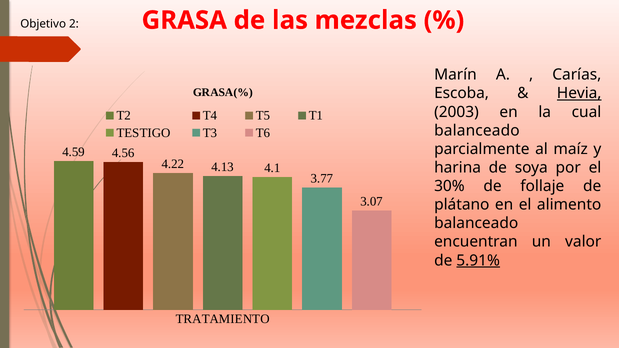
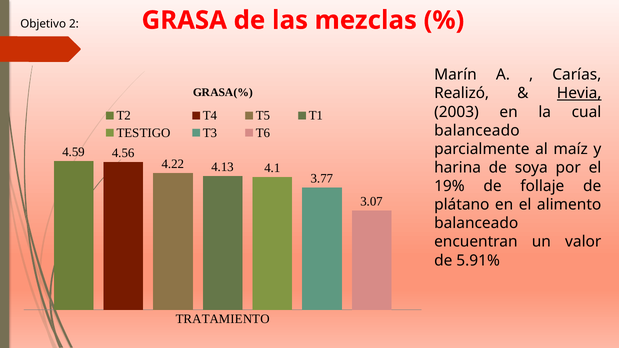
Escoba: Escoba -> Realizó
30%: 30% -> 19%
5.91% underline: present -> none
